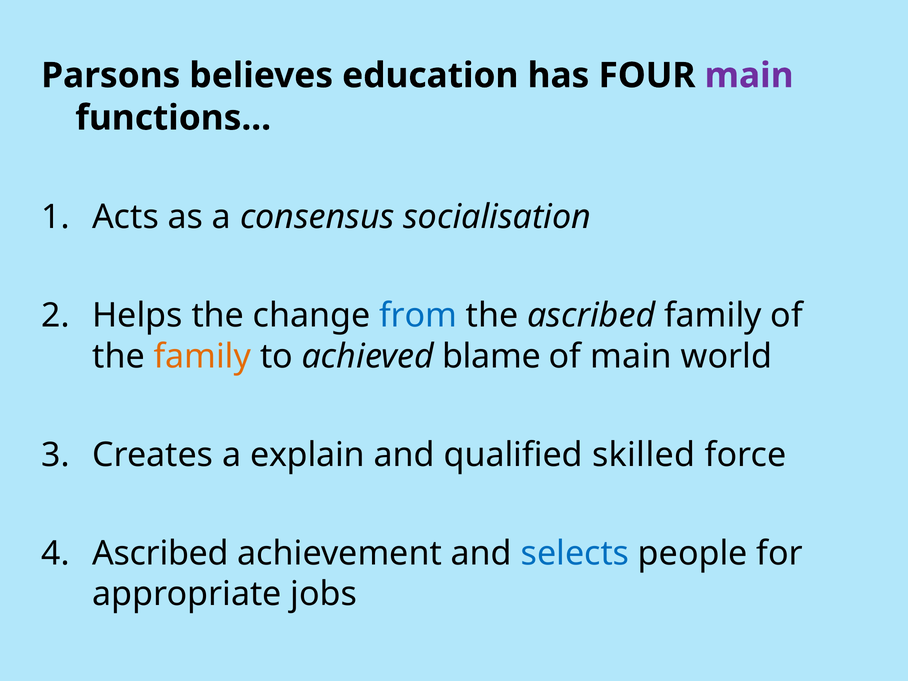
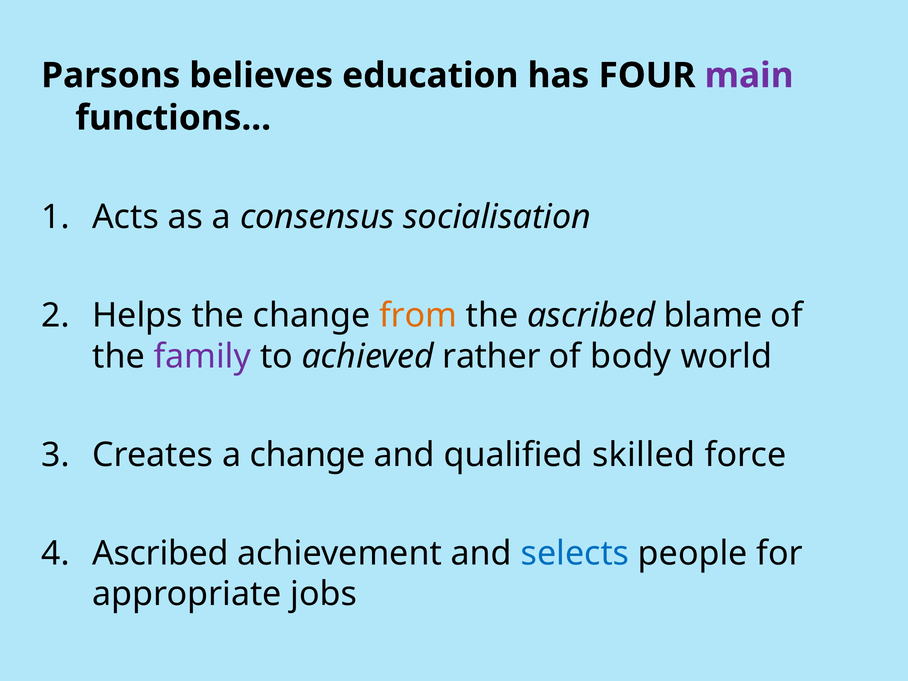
from colour: blue -> orange
ascribed family: family -> blame
family at (202, 356) colour: orange -> purple
blame: blame -> rather
of main: main -> body
a explain: explain -> change
